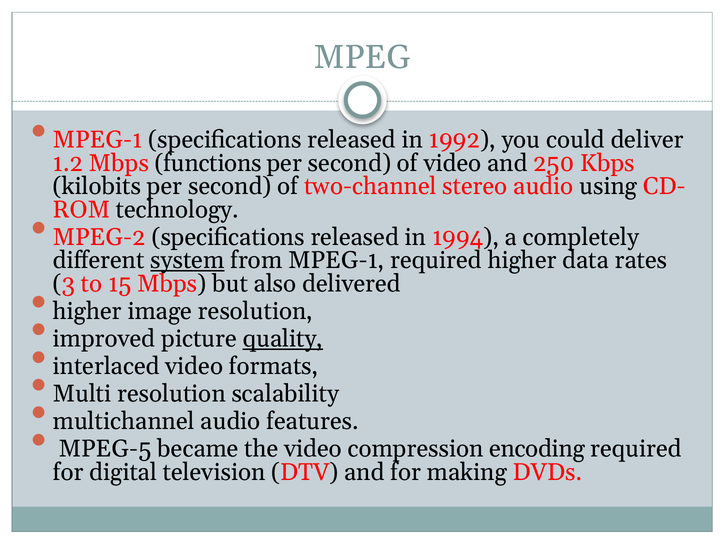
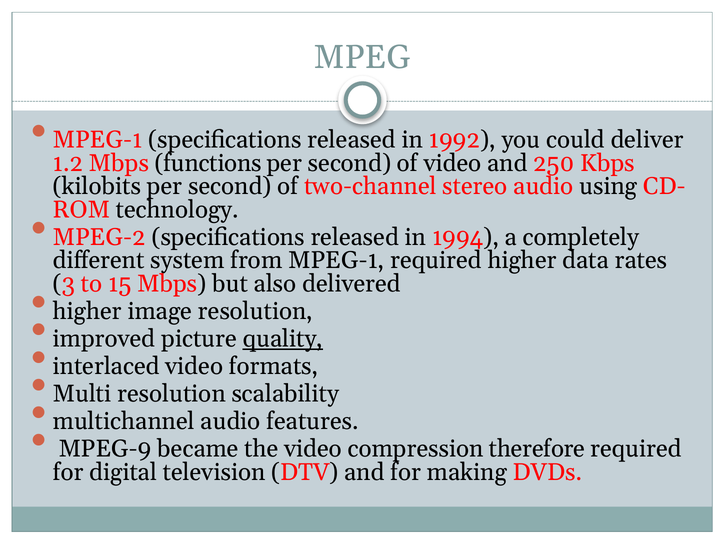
system underline: present -> none
MPEG-5: MPEG-5 -> MPEG-9
encoding: encoding -> therefore
